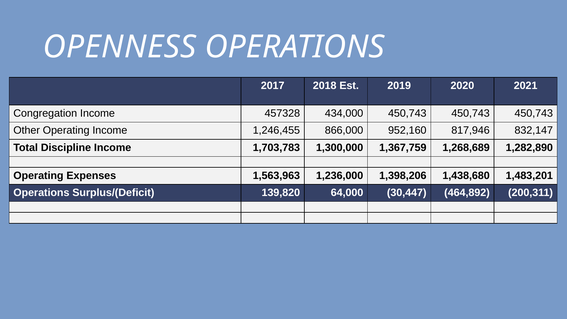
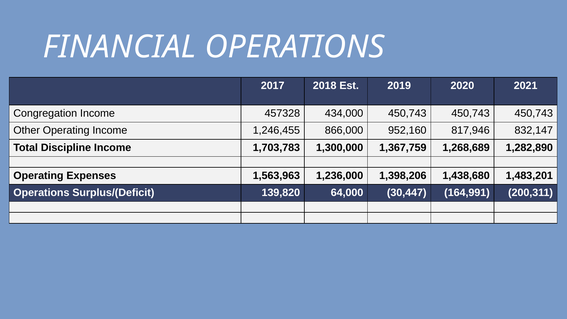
OPENNESS: OPENNESS -> FINANCIAL
464,892: 464,892 -> 164,991
